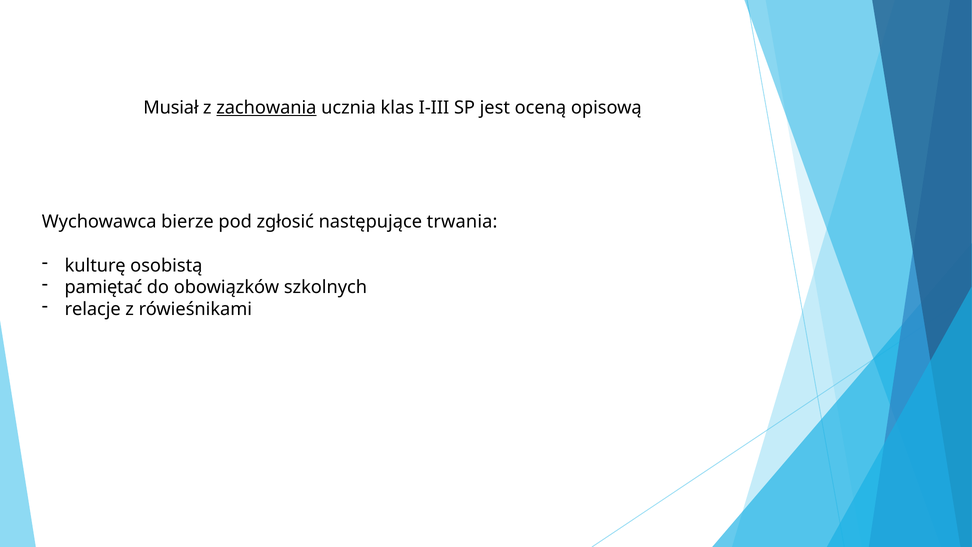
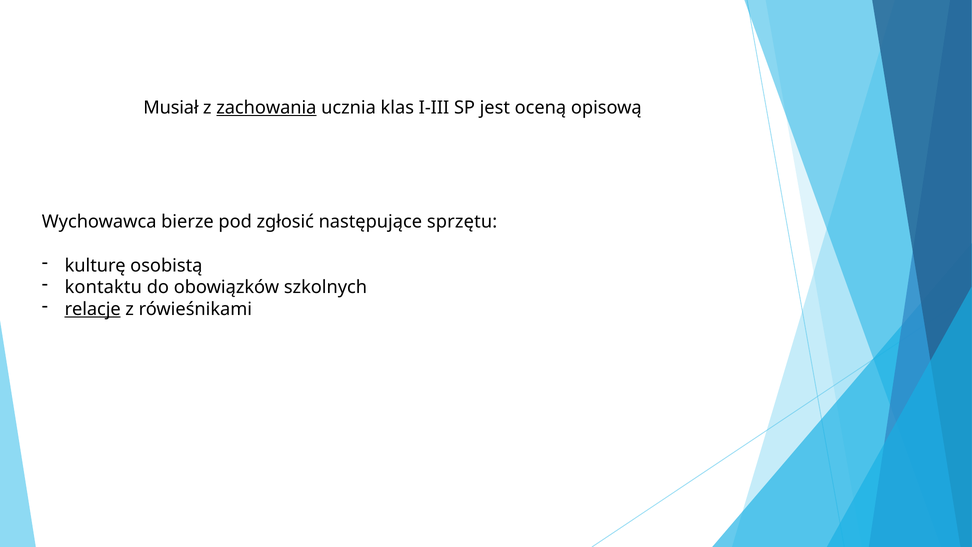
trwania: trwania -> sprzętu
pamiętać: pamiętać -> kontaktu
relacje underline: none -> present
